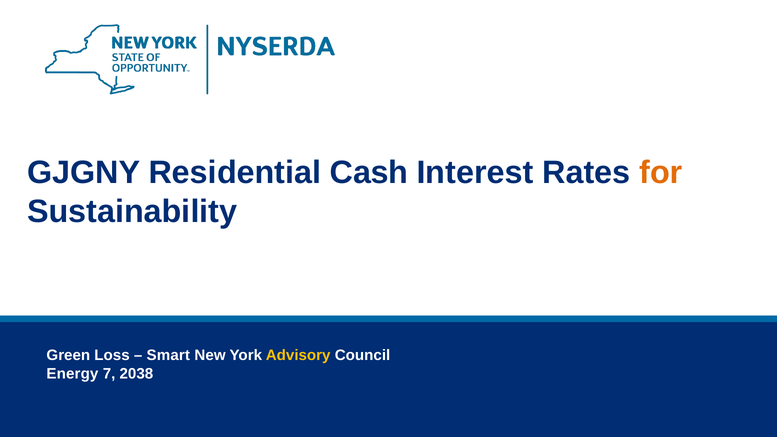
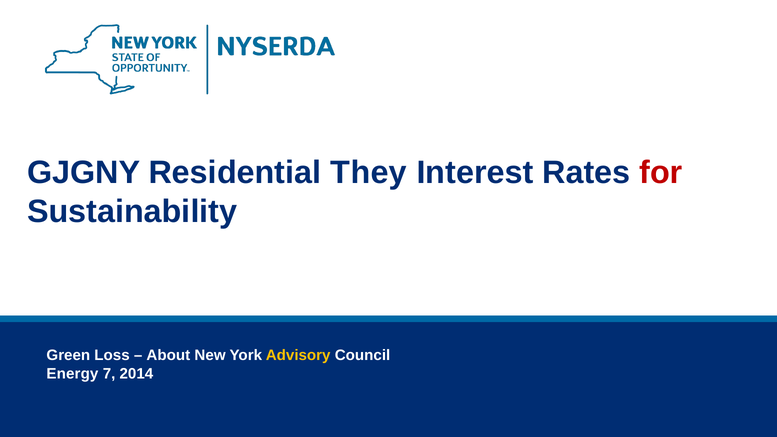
Cash: Cash -> They
for colour: orange -> red
Smart: Smart -> About
2038: 2038 -> 2014
